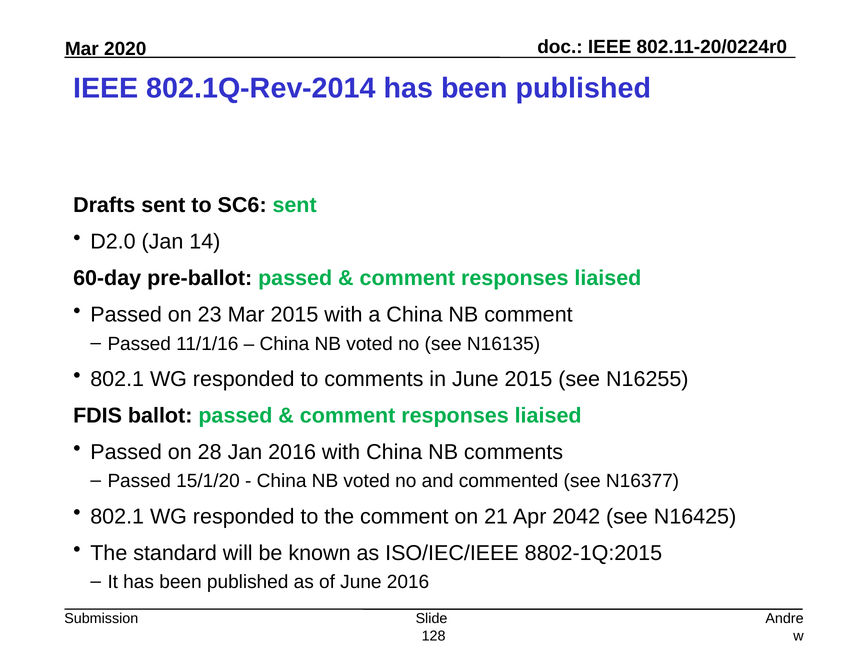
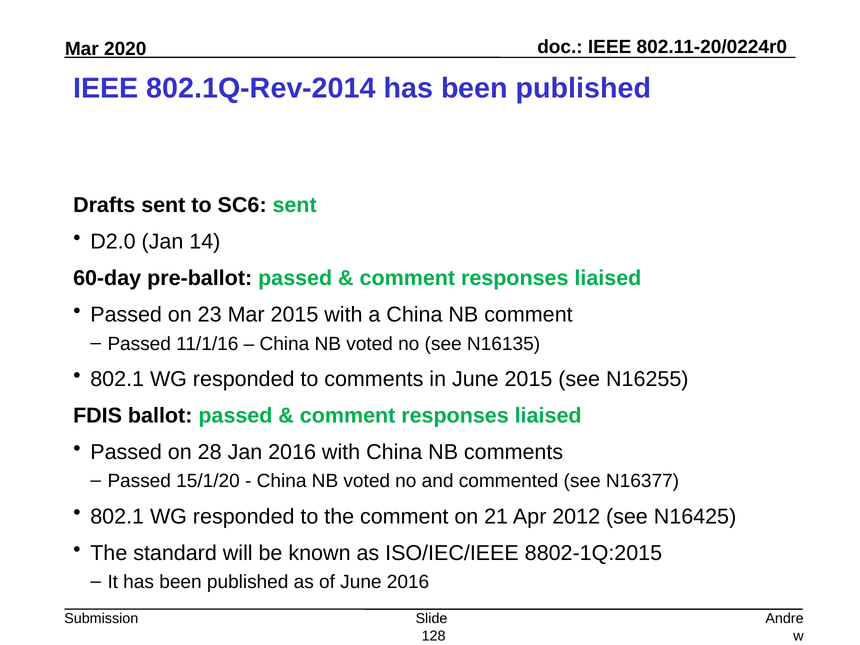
2042: 2042 -> 2012
